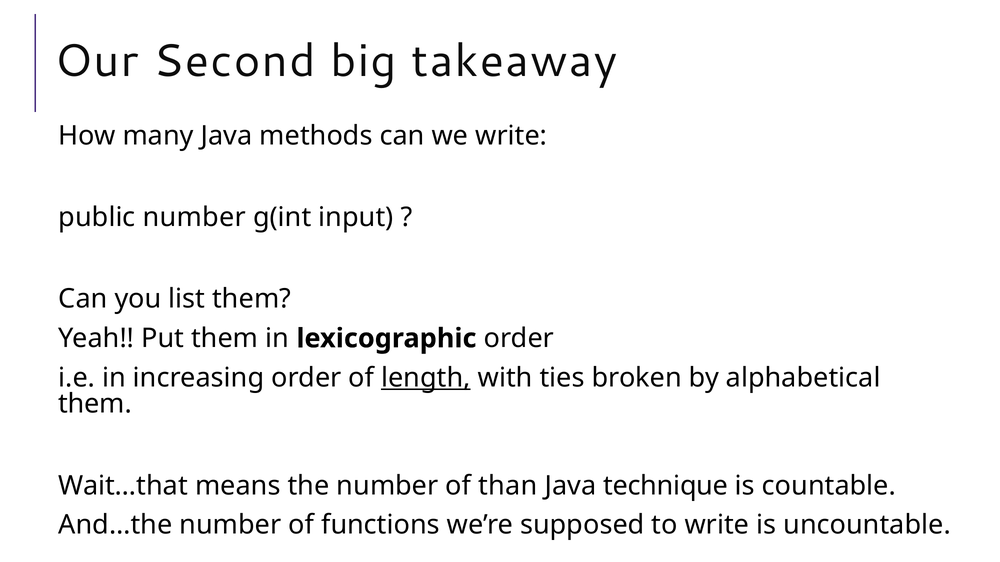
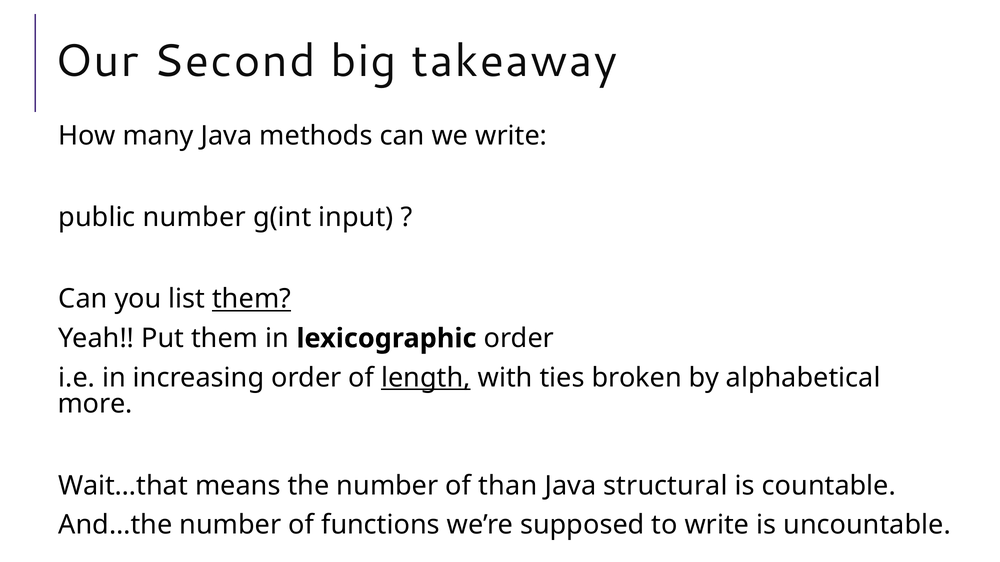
them at (252, 299) underline: none -> present
them at (95, 404): them -> more
technique: technique -> structural
